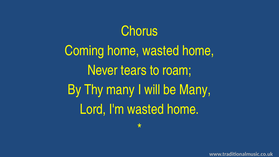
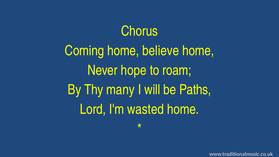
home wasted: wasted -> believe
tears: tears -> hope
be Many: Many -> Paths
